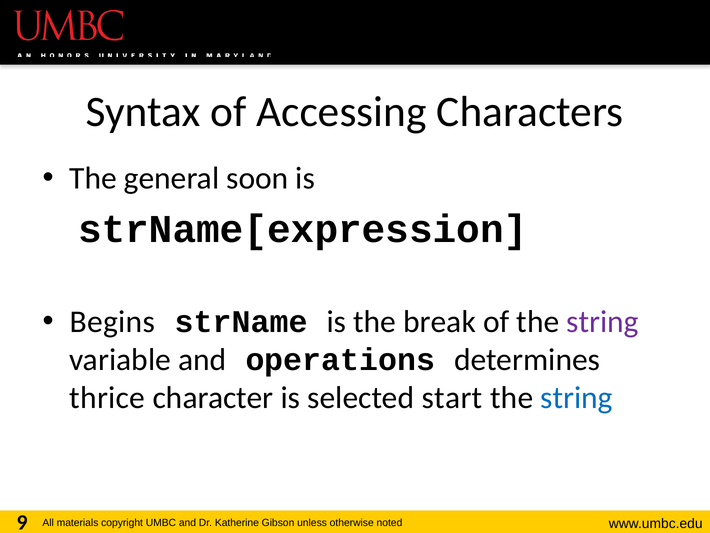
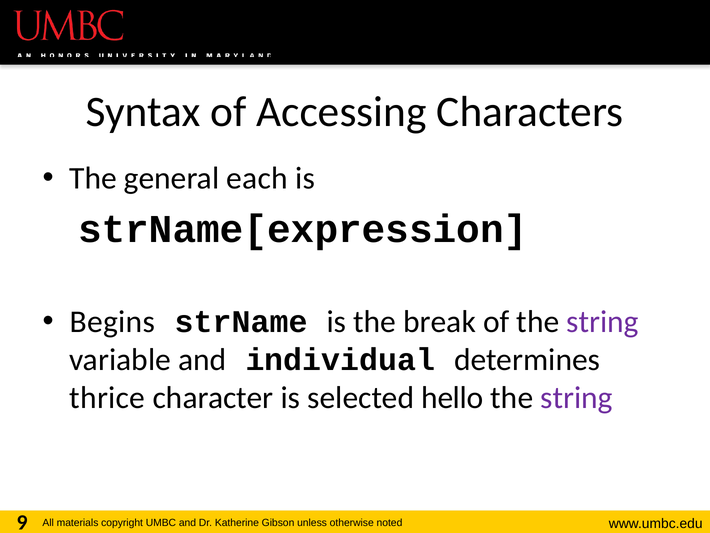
soon: soon -> each
operations: operations -> individual
start: start -> hello
string at (576, 397) colour: blue -> purple
